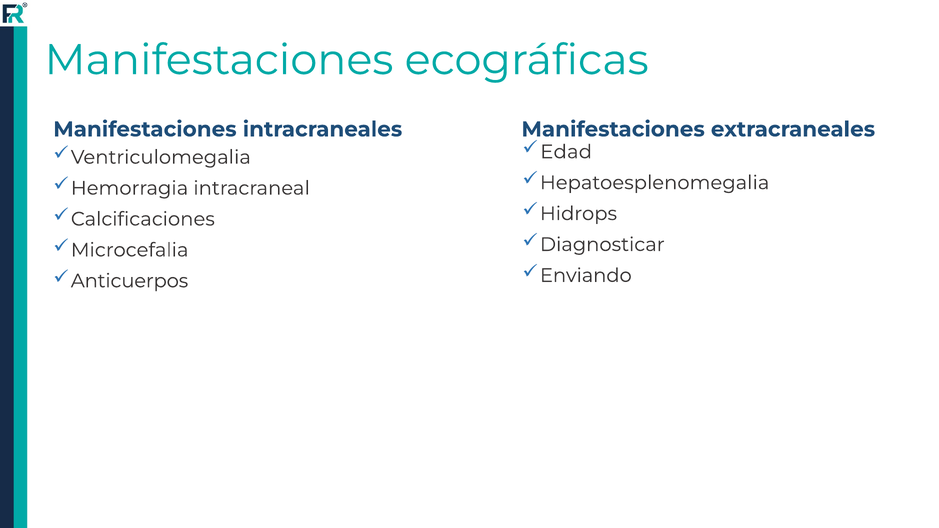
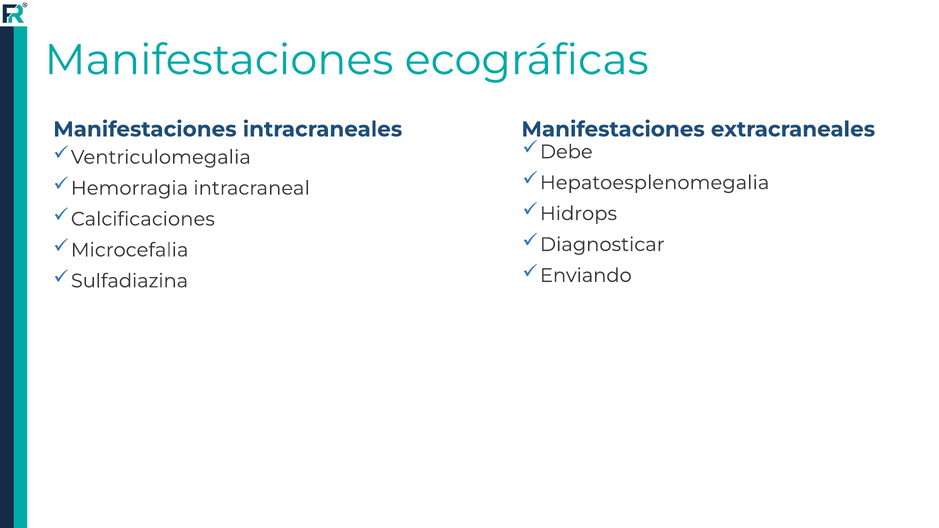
Edad: Edad -> Debe
Anticuerpos: Anticuerpos -> Sulfadiazina
